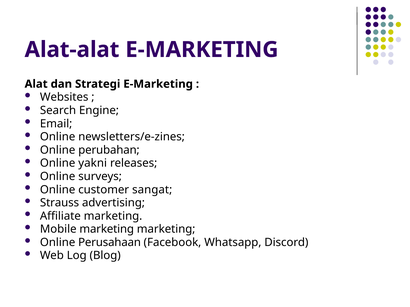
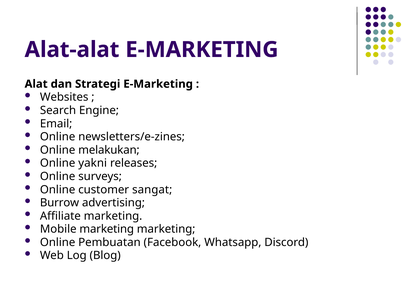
perubahan: perubahan -> melakukan
Strauss: Strauss -> Burrow
Perusahaan: Perusahaan -> Pembuatan
